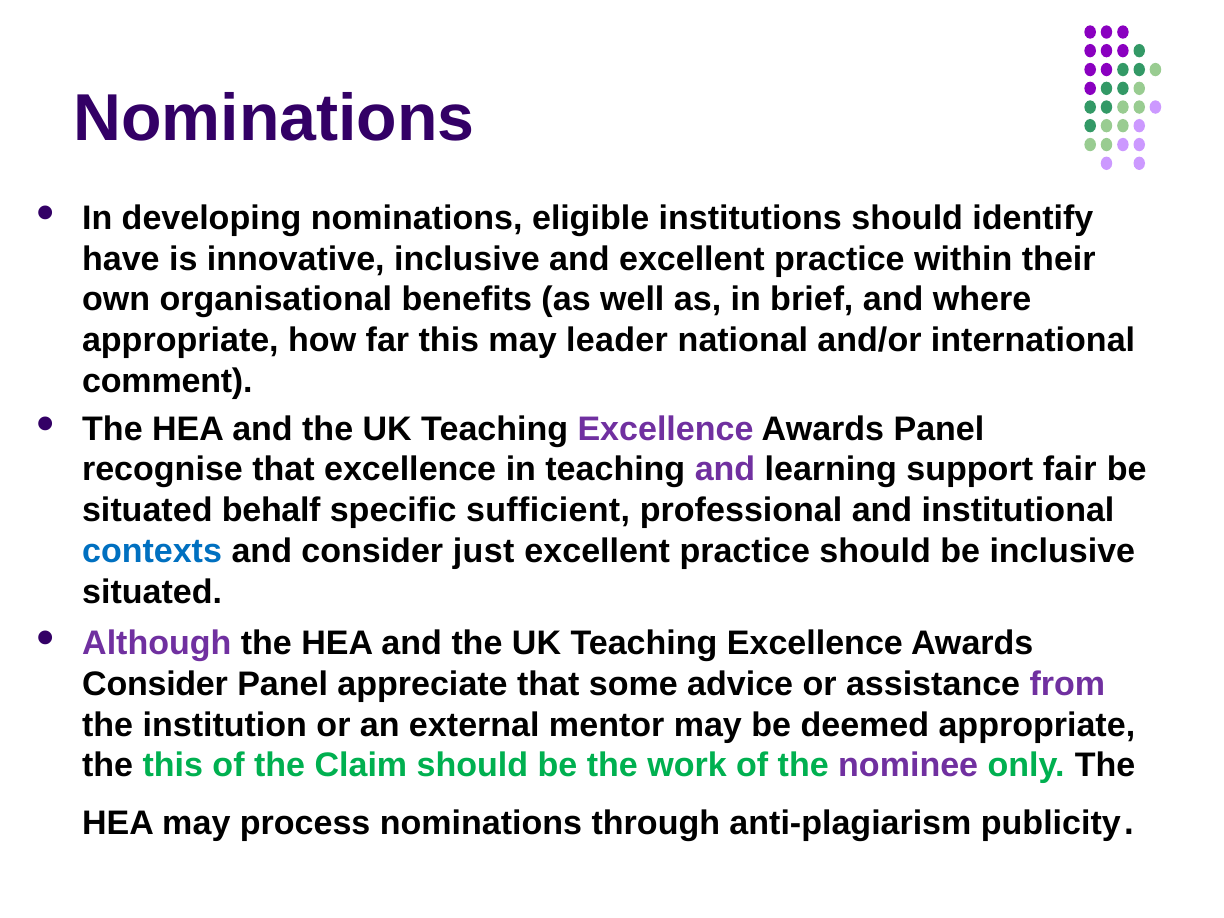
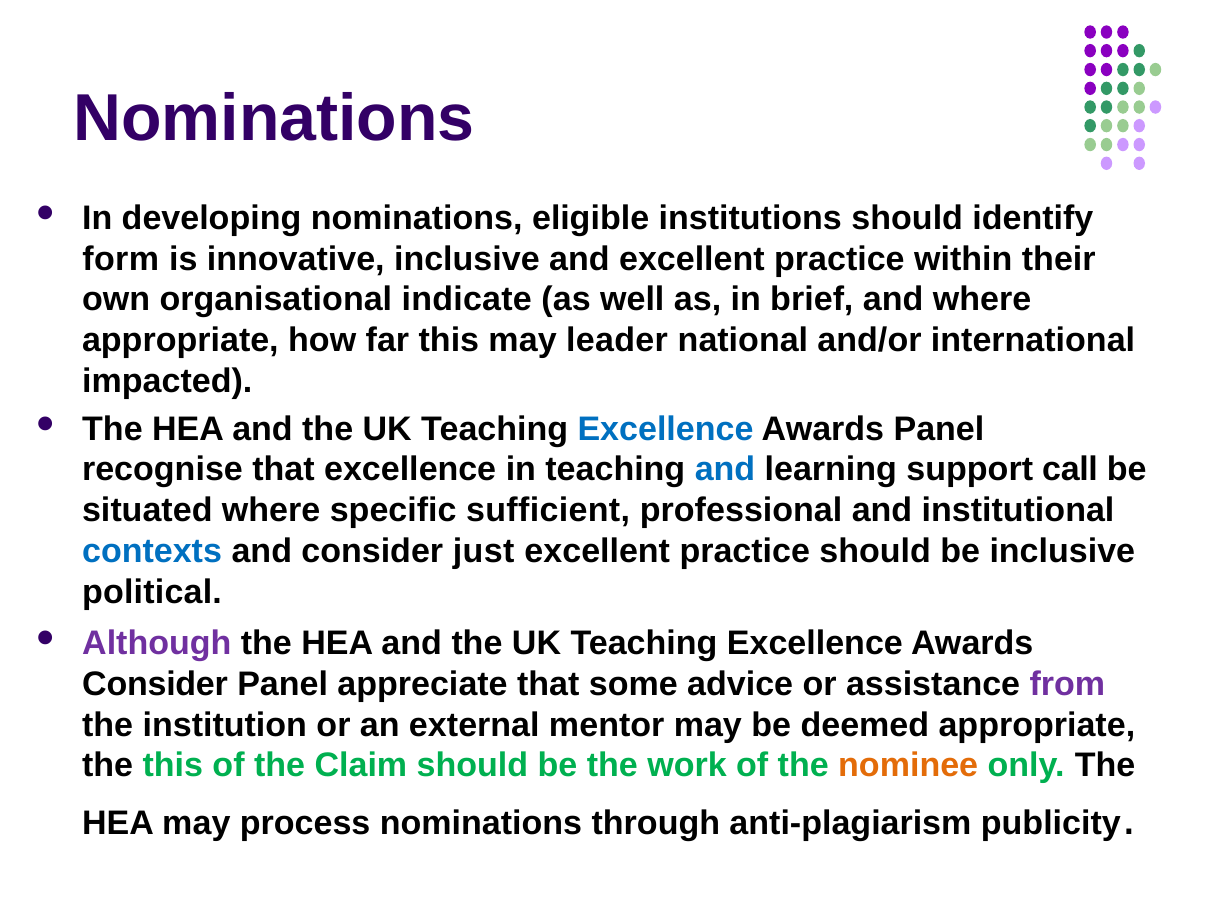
have: have -> form
benefits: benefits -> indicate
comment: comment -> impacted
Excellence at (666, 429) colour: purple -> blue
and at (725, 470) colour: purple -> blue
fair: fair -> call
situated behalf: behalf -> where
situated at (152, 592): situated -> political
nominee colour: purple -> orange
